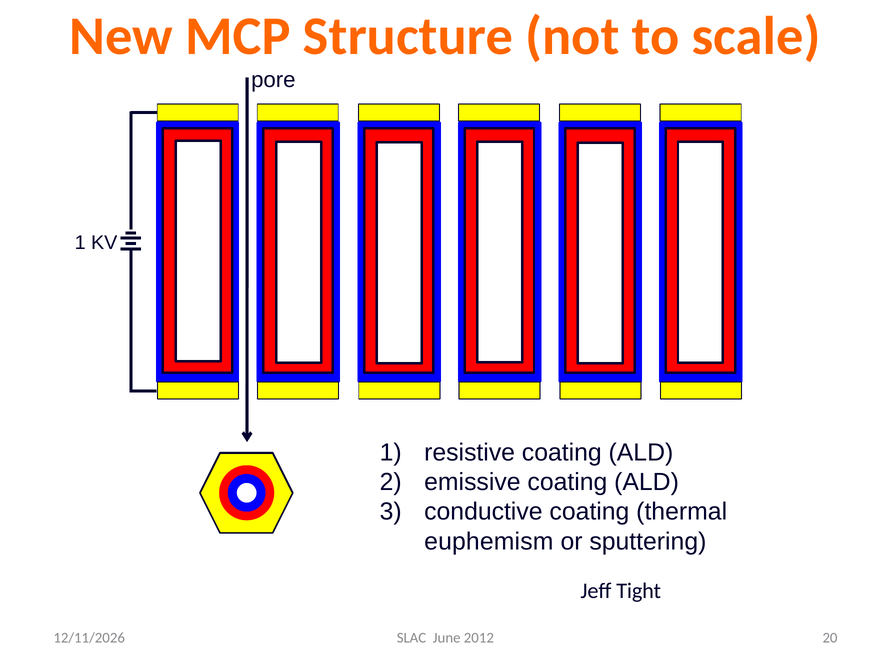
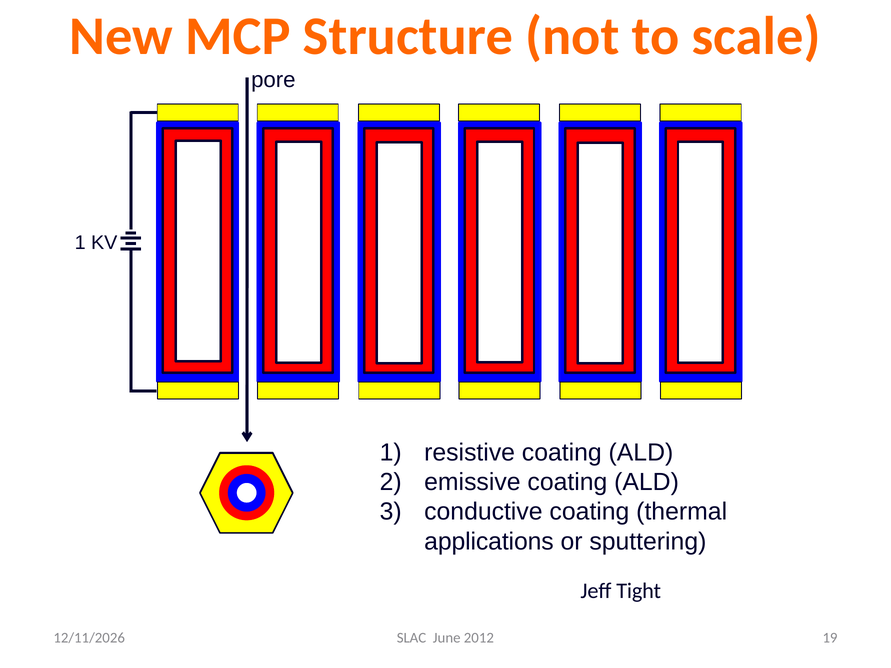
euphemism: euphemism -> applications
20: 20 -> 19
